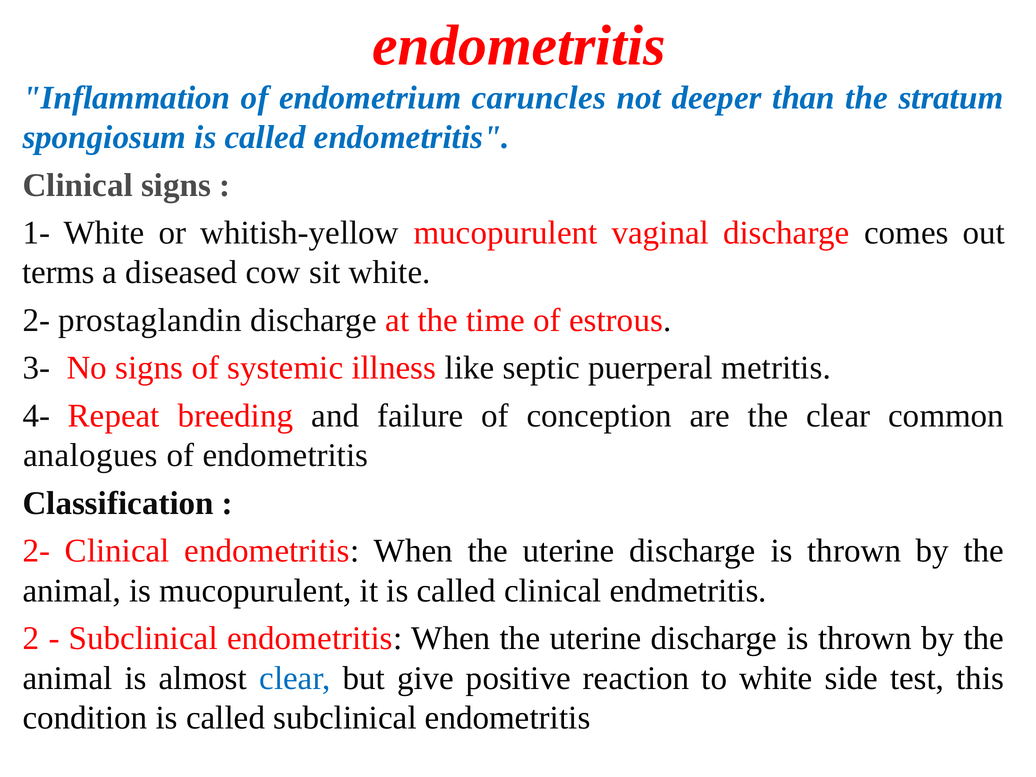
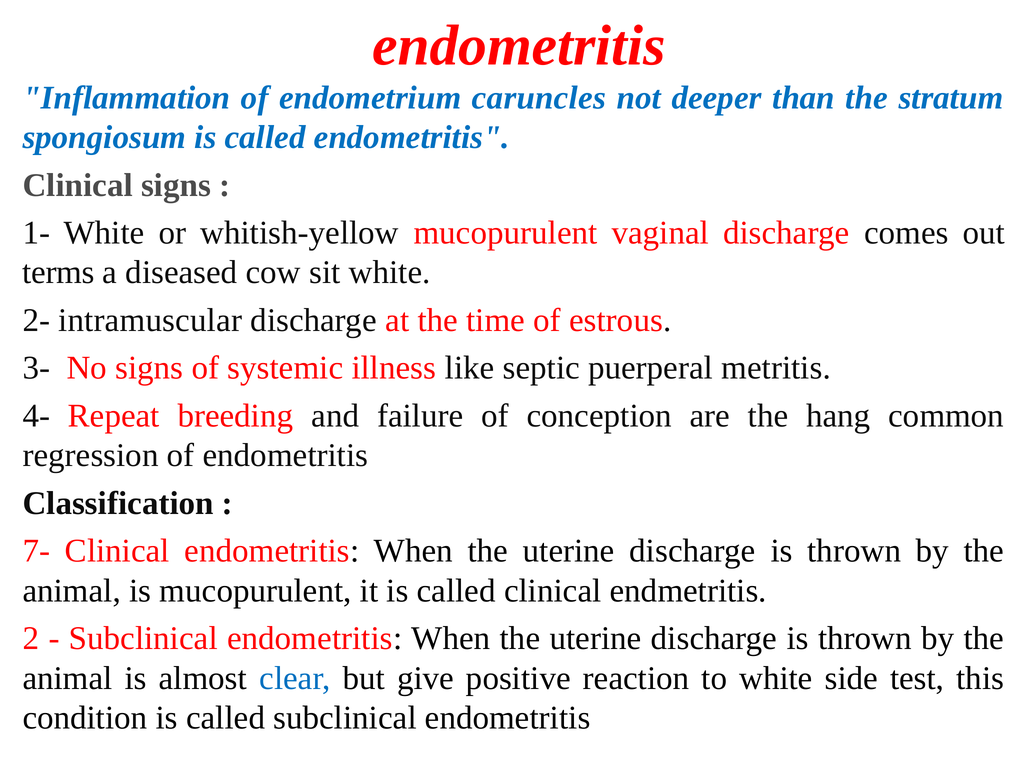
prostaglandin: prostaglandin -> intramuscular
the clear: clear -> hang
analogues: analogues -> regression
2- at (36, 551): 2- -> 7-
